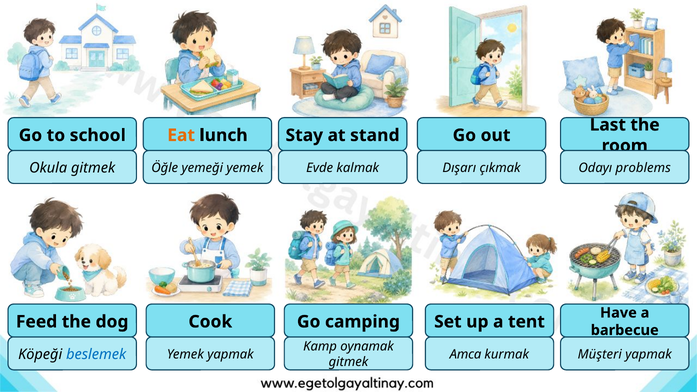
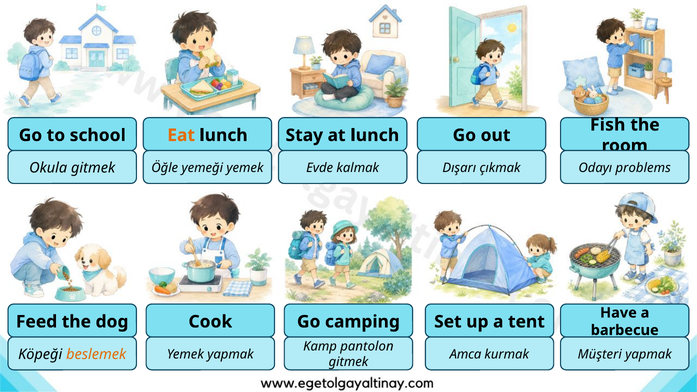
Last: Last -> Fish
at stand: stand -> lunch
oynamak: oynamak -> pantolon
beslemek colour: blue -> orange
